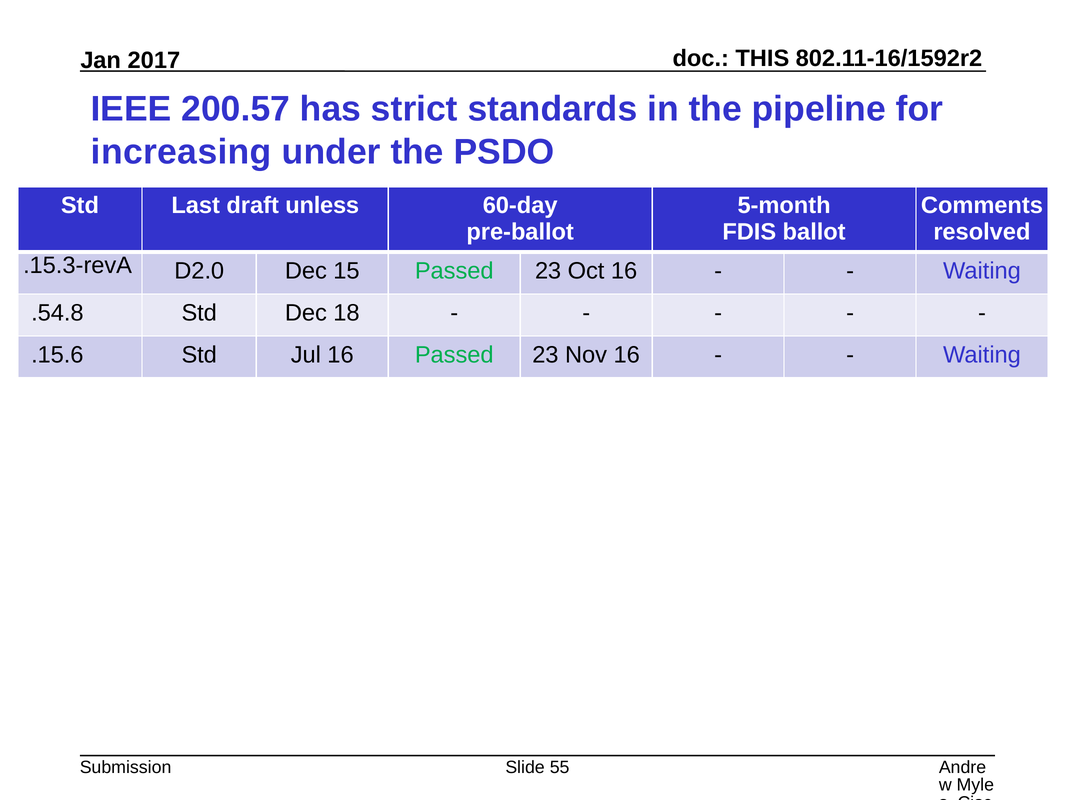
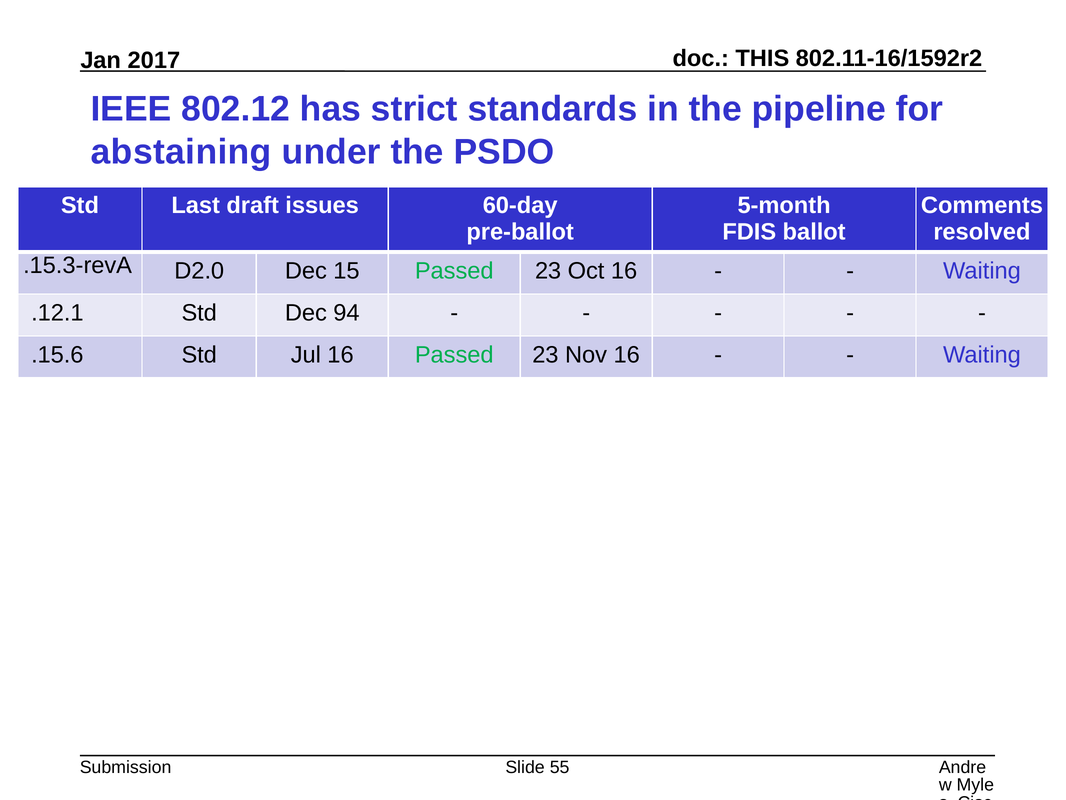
200.57: 200.57 -> 802.12
increasing: increasing -> abstaining
unless: unless -> issues
.54.8: .54.8 -> .12.1
18: 18 -> 94
